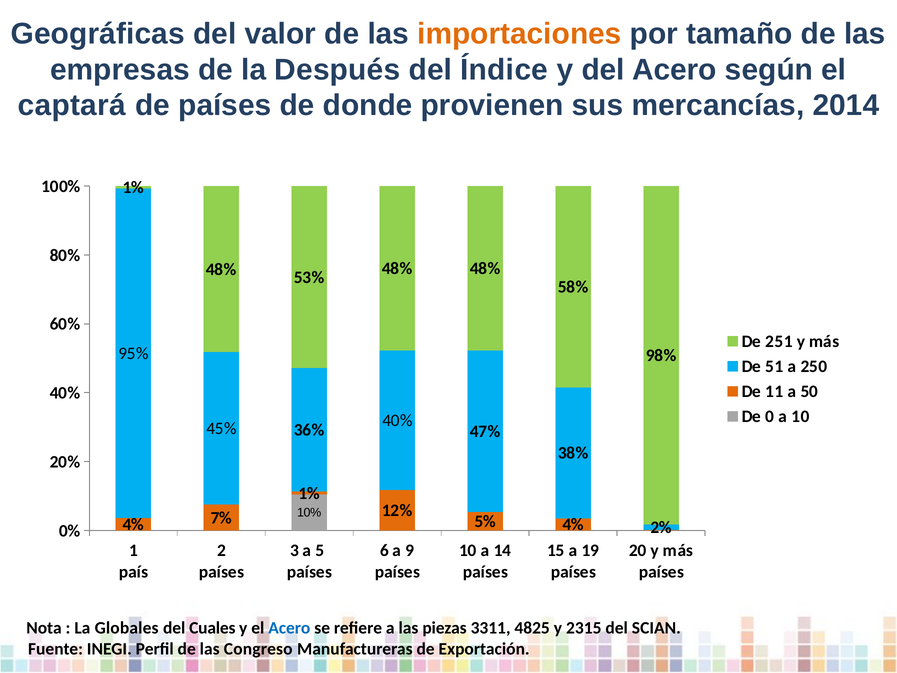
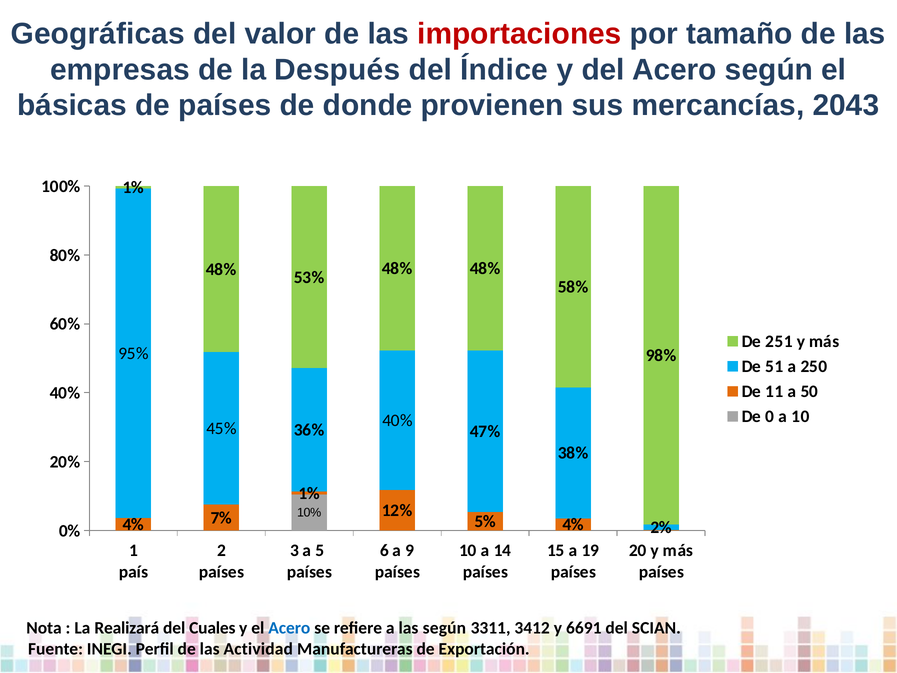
importaciones colour: orange -> red
captará: captará -> básicas
2014: 2014 -> 2043
Globales: Globales -> Realizará
las piezas: piezas -> según
4825: 4825 -> 3412
2315: 2315 -> 6691
Congreso: Congreso -> Actividad
